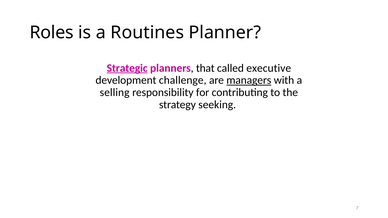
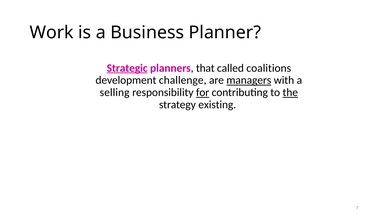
Roles: Roles -> Work
Routines: Routines -> Business
executive: executive -> coalitions
for underline: none -> present
the underline: none -> present
seeking: seeking -> existing
